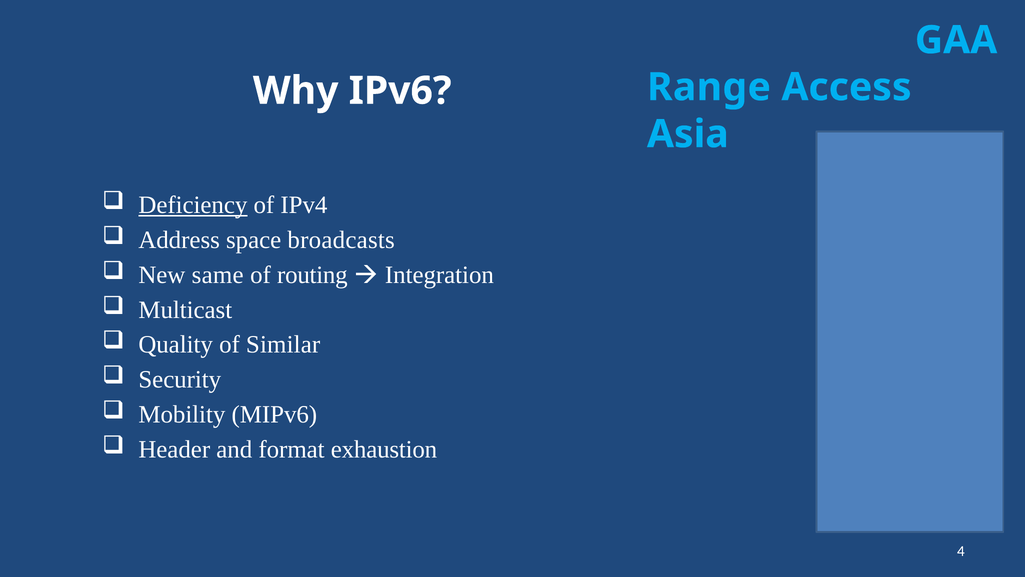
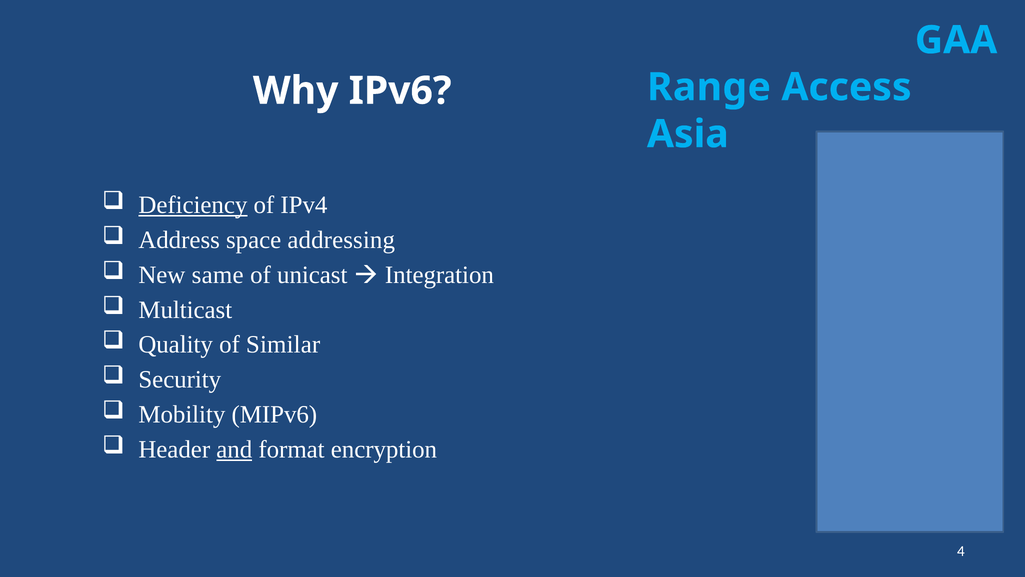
broadcasts: broadcasts -> addressing
routing: routing -> unicast
and underline: none -> present
exhaustion: exhaustion -> encryption
